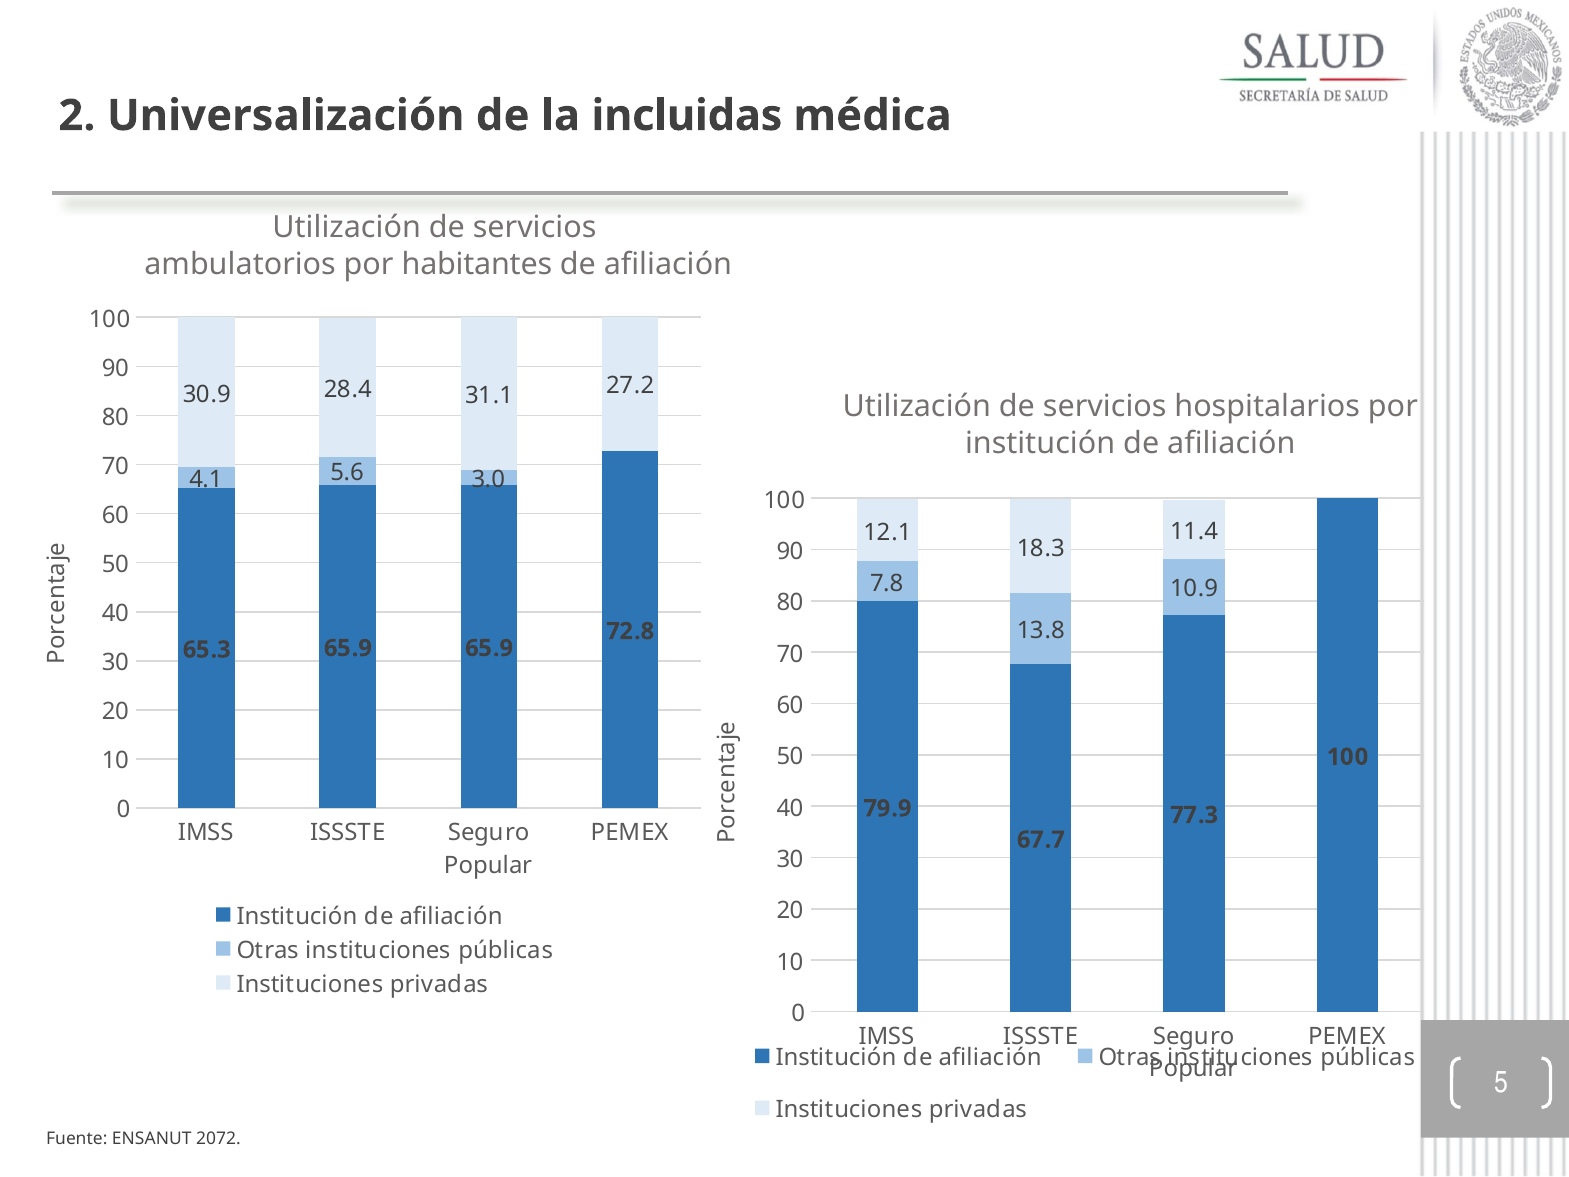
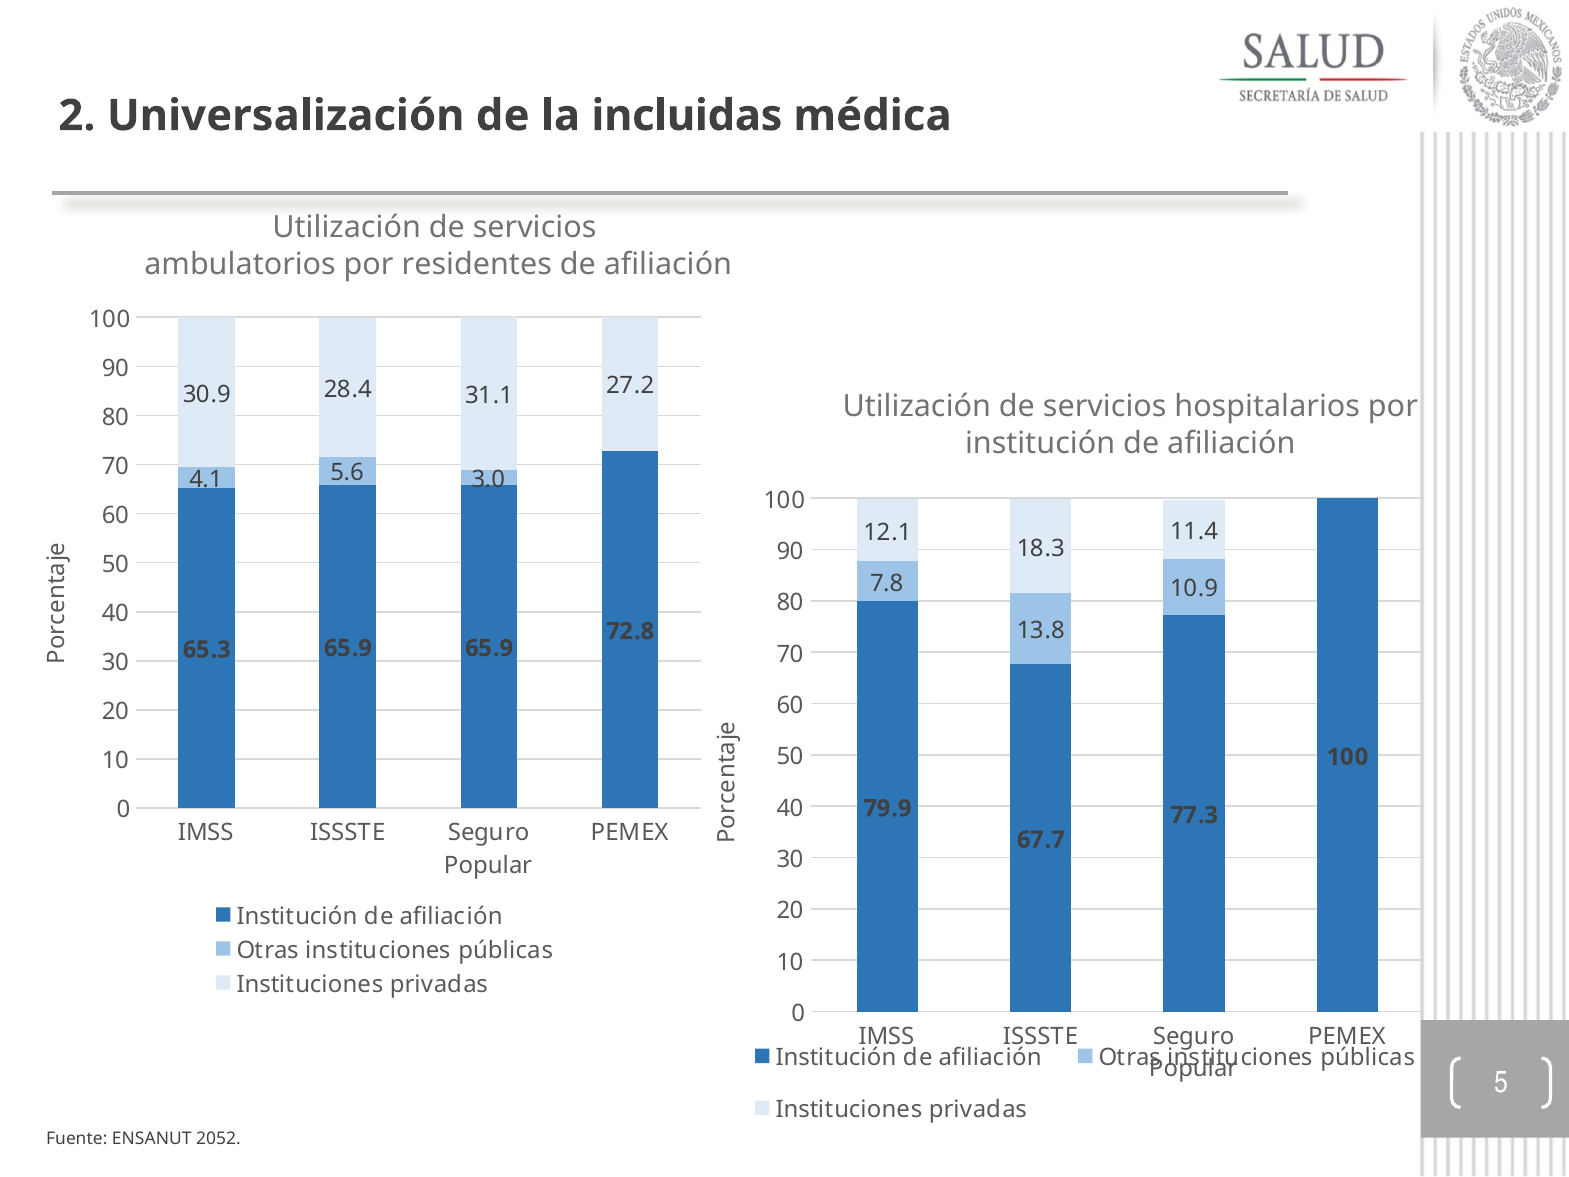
habitantes: habitantes -> residentes
2072: 2072 -> 2052
